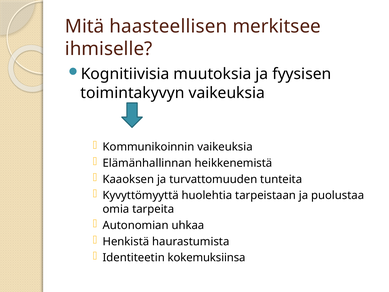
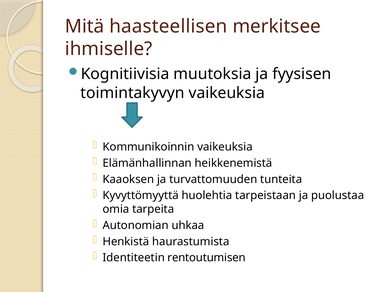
kokemuksiinsa: kokemuksiinsa -> rentoutumisen
